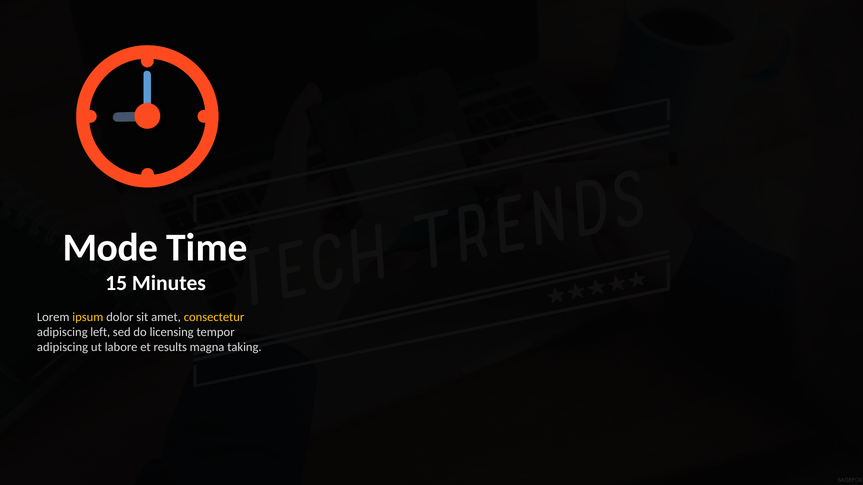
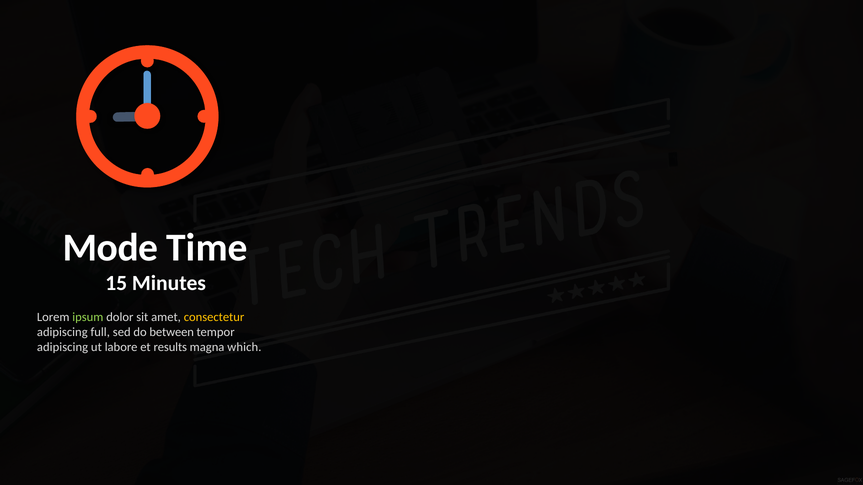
ipsum colour: yellow -> light green
left: left -> full
licensing: licensing -> between
taking: taking -> which
